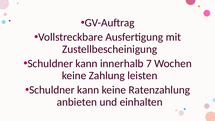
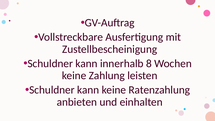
7: 7 -> 8
